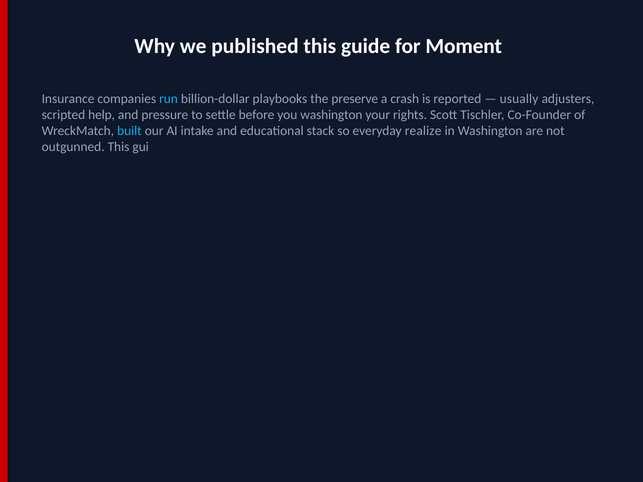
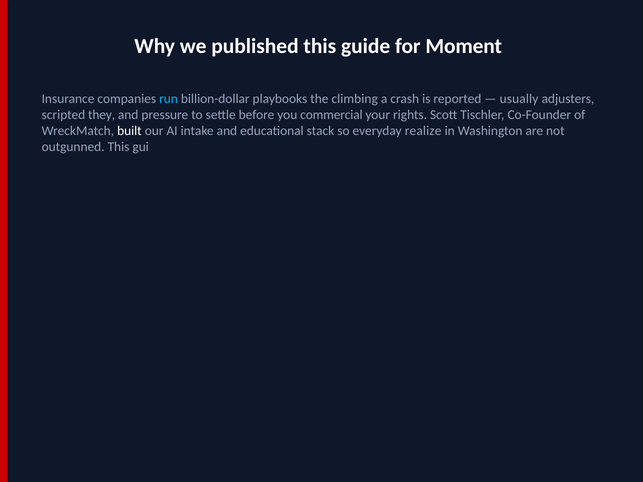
preserve: preserve -> climbing
help: help -> they
you washington: washington -> commercial
built colour: light blue -> white
